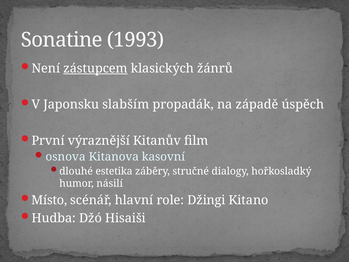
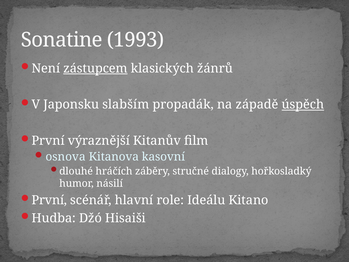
úspěch underline: none -> present
estetika: estetika -> hráčích
Místo at (49, 200): Místo -> První
Džingi: Džingi -> Ideálu
